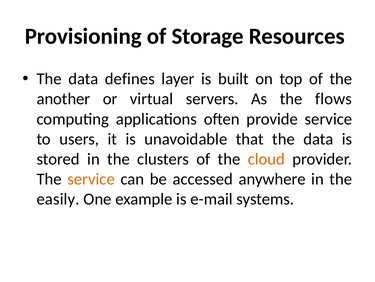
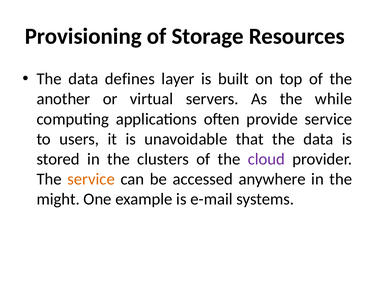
flows: flows -> while
cloud colour: orange -> purple
easily: easily -> might
